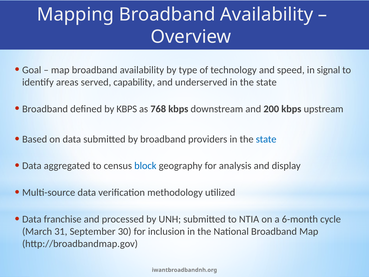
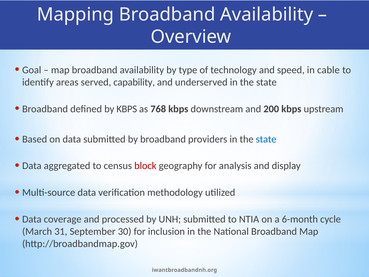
signal: signal -> cable
block colour: blue -> red
franchise: franchise -> coverage
